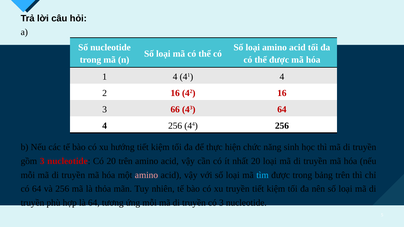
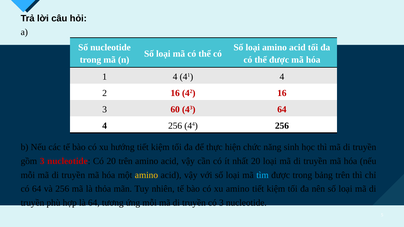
66: 66 -> 60
amino at (146, 175) colour: pink -> yellow
xu truyền: truyền -> amino
